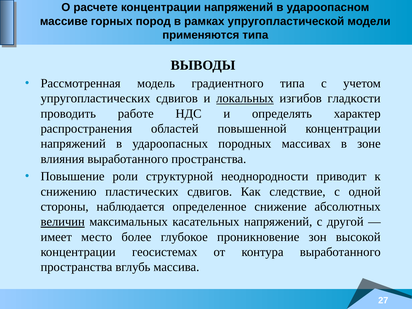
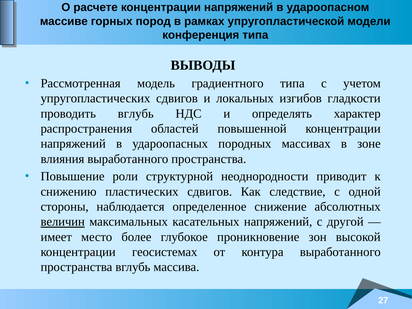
применяются: применяются -> конференция
локальных underline: present -> none
проводить работе: работе -> вглубь
